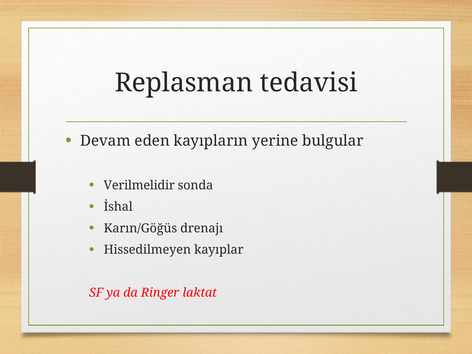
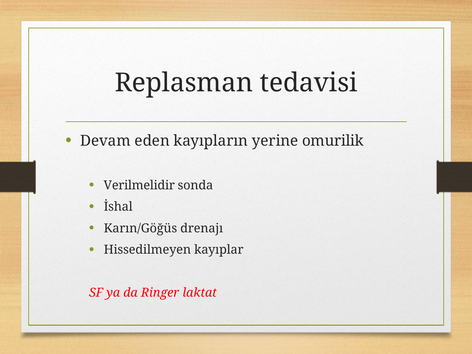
bulgular: bulgular -> omurilik
